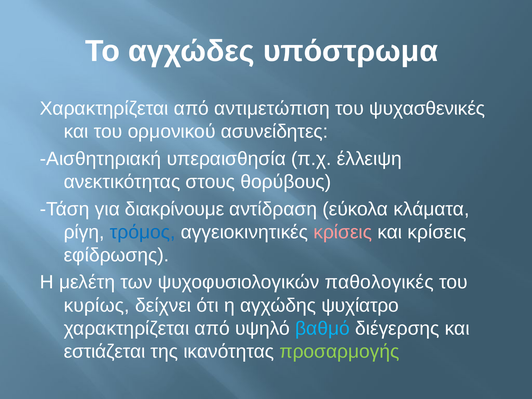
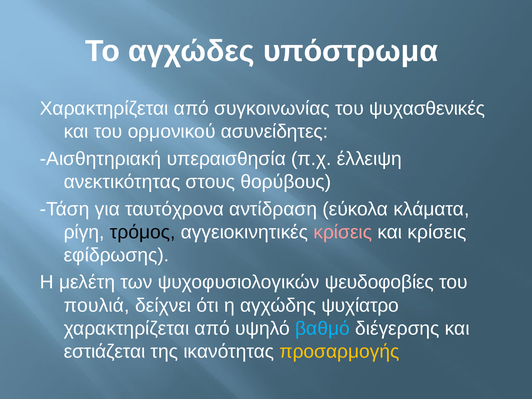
αντιμετώπιση: αντιμετώπιση -> συγκοινωνίας
διακρίνουμε: διακρίνουμε -> ταυτόχρονα
τρόμος colour: blue -> black
παθολογικές: παθολογικές -> ψευδοφοβίες
κυρίως: κυρίως -> πουλιά
προσαρμογής colour: light green -> yellow
